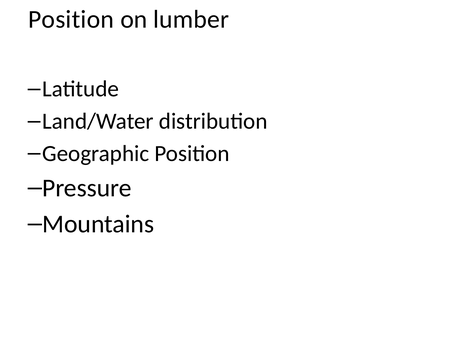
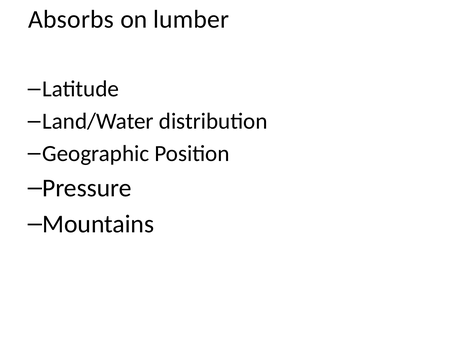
Position at (71, 20): Position -> Absorbs
